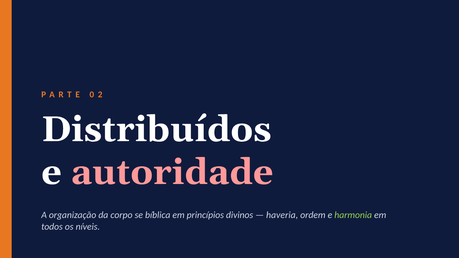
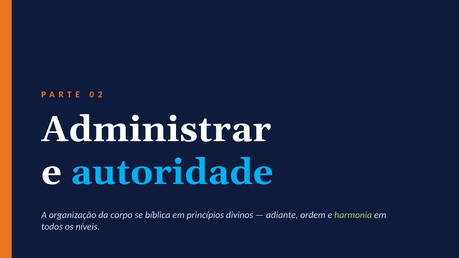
Distribuídos: Distribuídos -> Administrar
autoridade colour: pink -> light blue
haveria: haveria -> adiante
